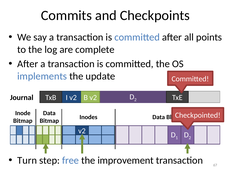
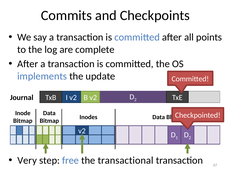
Turn: Turn -> Very
improvement: improvement -> transactional
